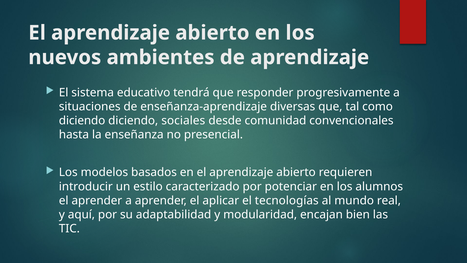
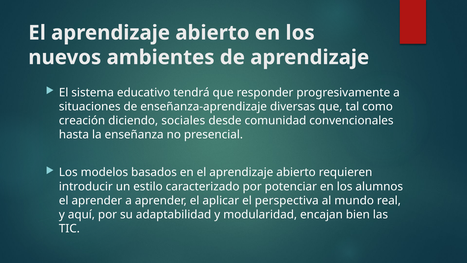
diciendo at (82, 120): diciendo -> creación
tecnologías: tecnologías -> perspectiva
